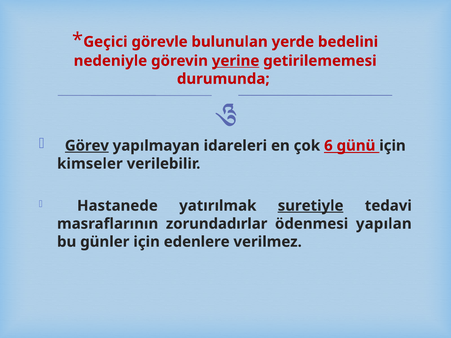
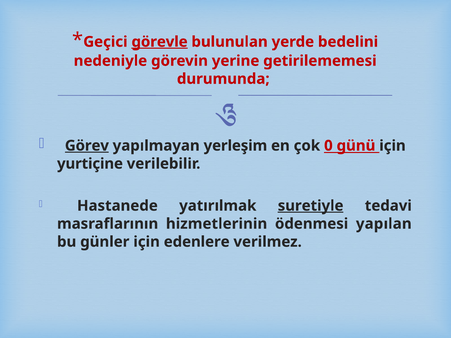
görevle underline: none -> present
yerine underline: present -> none
idareleri: idareleri -> yerleşim
6: 6 -> 0
kimseler: kimseler -> yurtiçine
zorundadırlar: zorundadırlar -> hizmetlerinin
